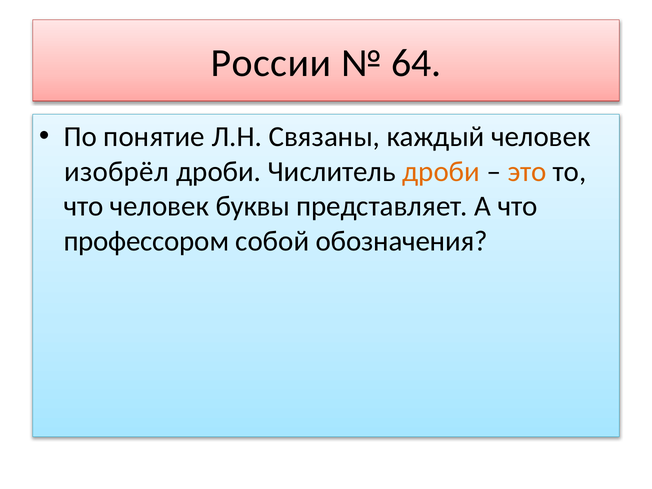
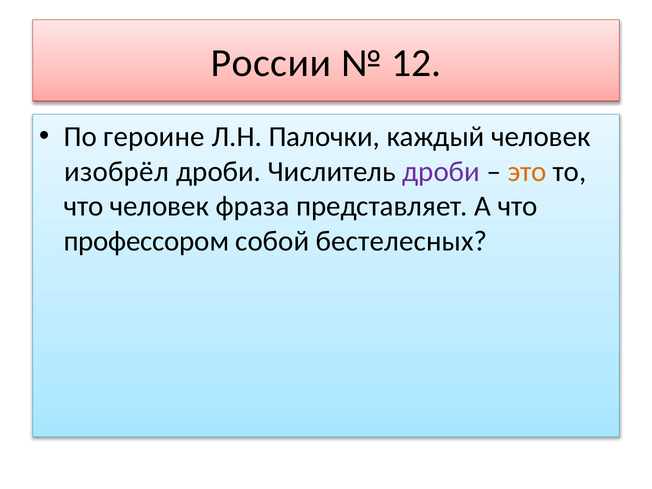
64: 64 -> 12
понятие: понятие -> героине
Связаны: Связаны -> Палочки
дроби at (441, 172) colour: orange -> purple
буквы: буквы -> фраза
обозначения: обозначения -> бестелесных
